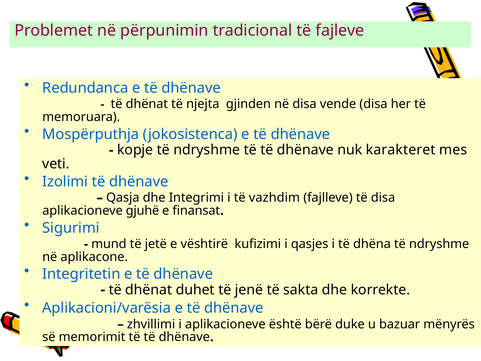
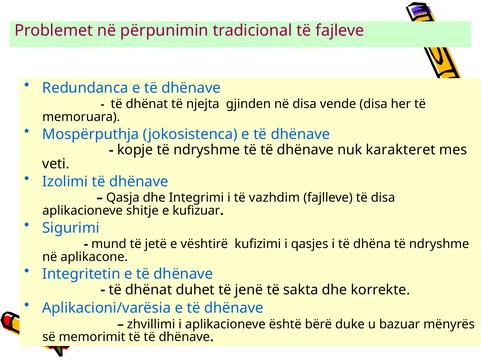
gjuhë: gjuhë -> shitje
finansat: finansat -> kufizuar
